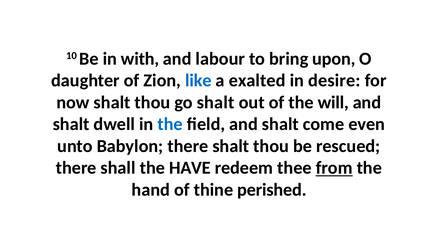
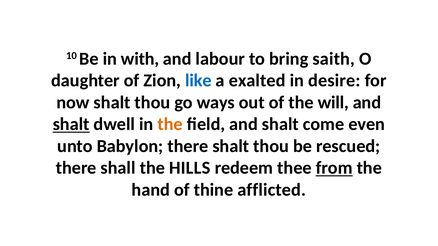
upon: upon -> saith
go shalt: shalt -> ways
shalt at (71, 124) underline: none -> present
the at (170, 124) colour: blue -> orange
HAVE: HAVE -> HILLS
perished: perished -> afflicted
